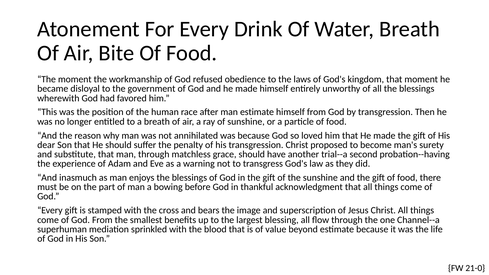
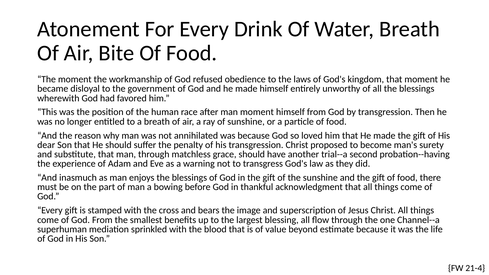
man estimate: estimate -> moment
21-0: 21-0 -> 21-4
